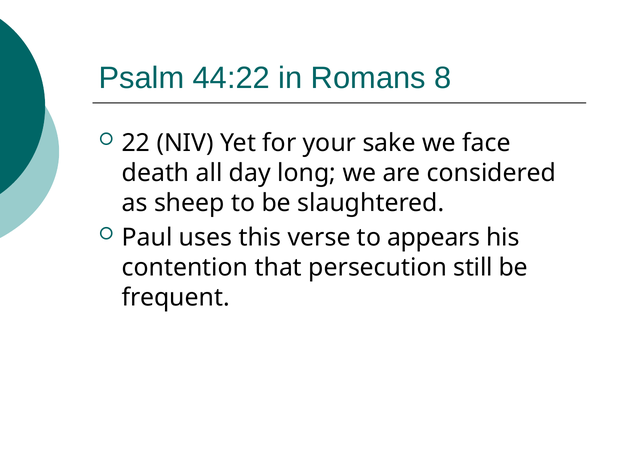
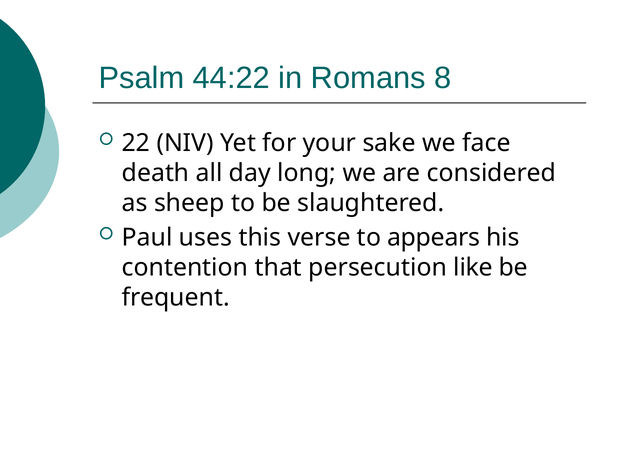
still: still -> like
